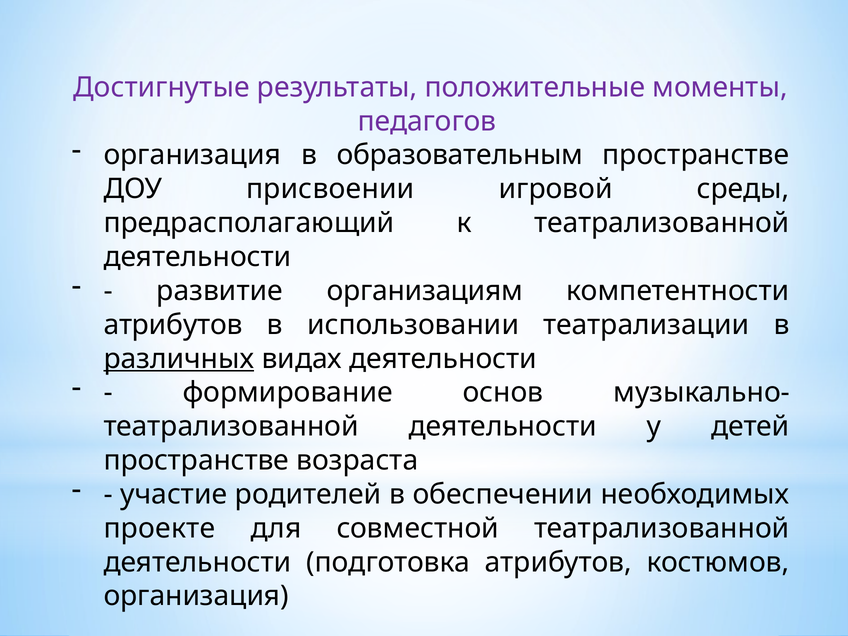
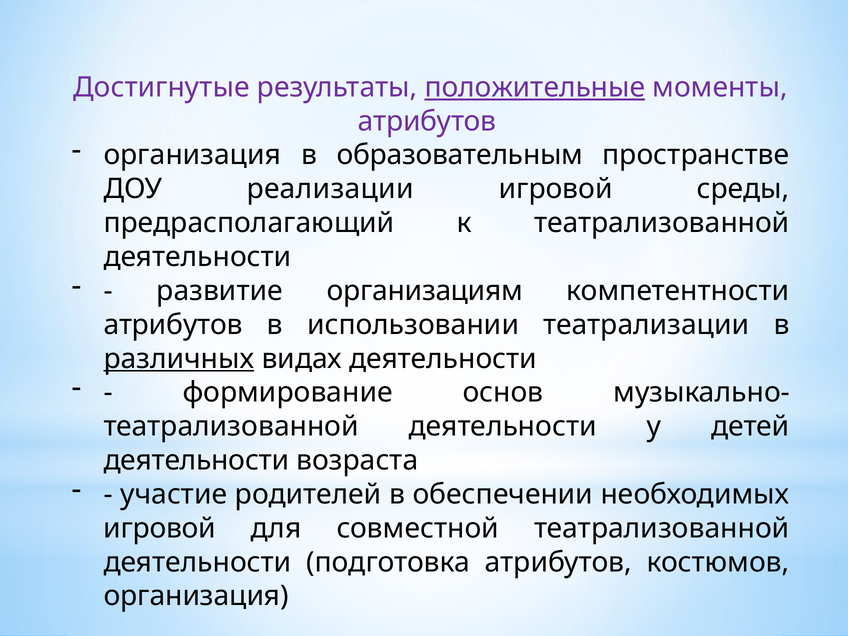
положительные underline: none -> present
педагогов at (427, 121): педагогов -> атрибутов
присвоении: присвоении -> реализации
пространстве at (196, 460): пространстве -> деятельности
проекте at (159, 528): проекте -> игровой
